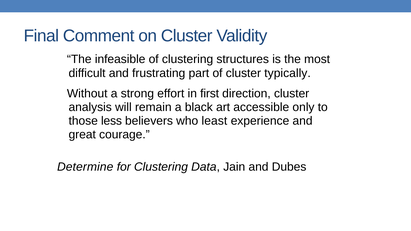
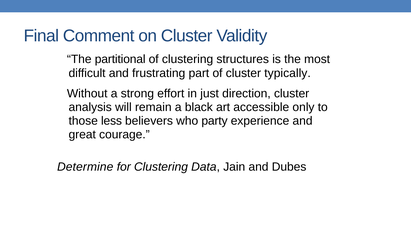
infeasible: infeasible -> partitional
first: first -> just
least: least -> party
